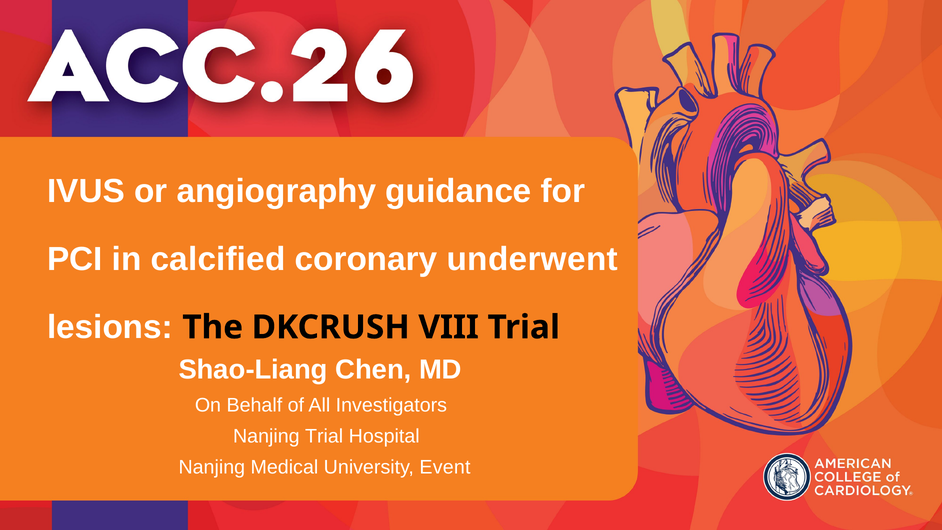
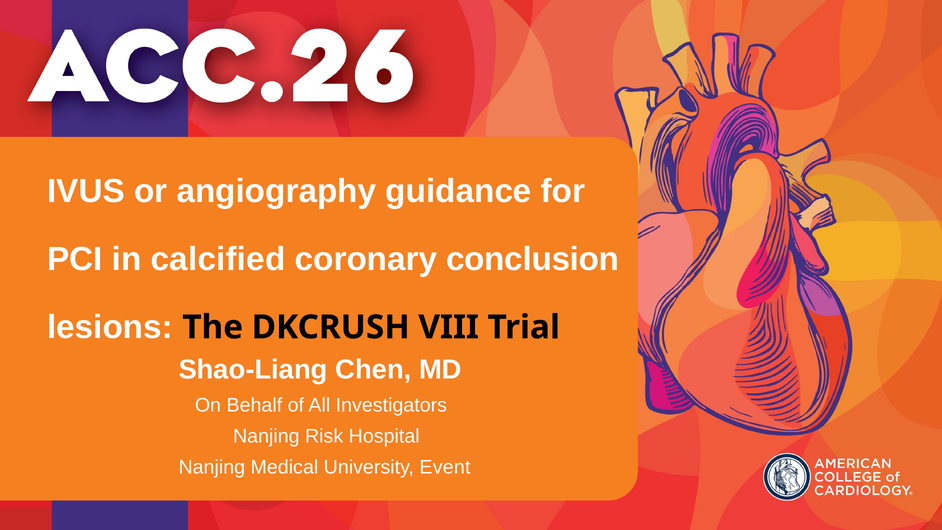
underwent: underwent -> conclusion
Nanjing Trial: Trial -> Risk
